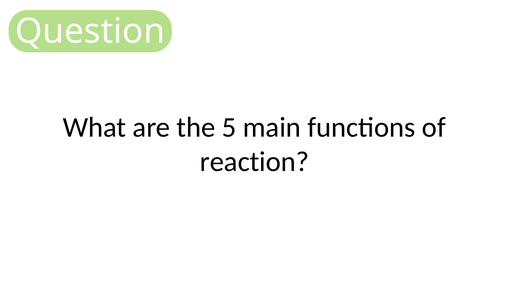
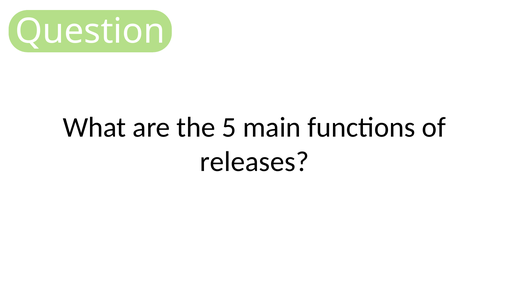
reaction: reaction -> releases
